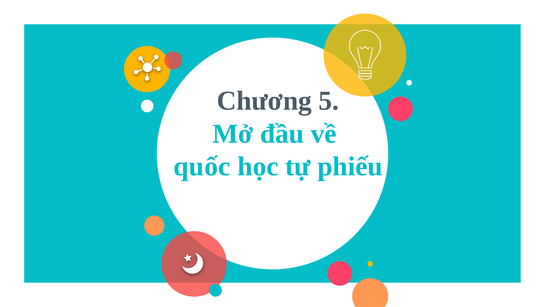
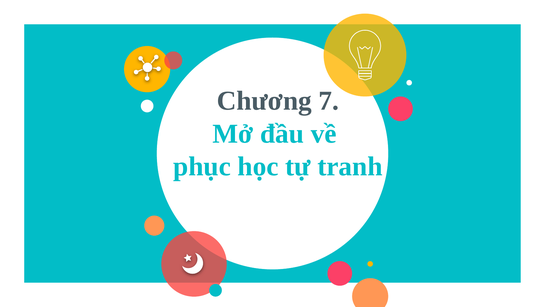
5: 5 -> 7
quốc: quốc -> phục
phiếu: phiếu -> tranh
